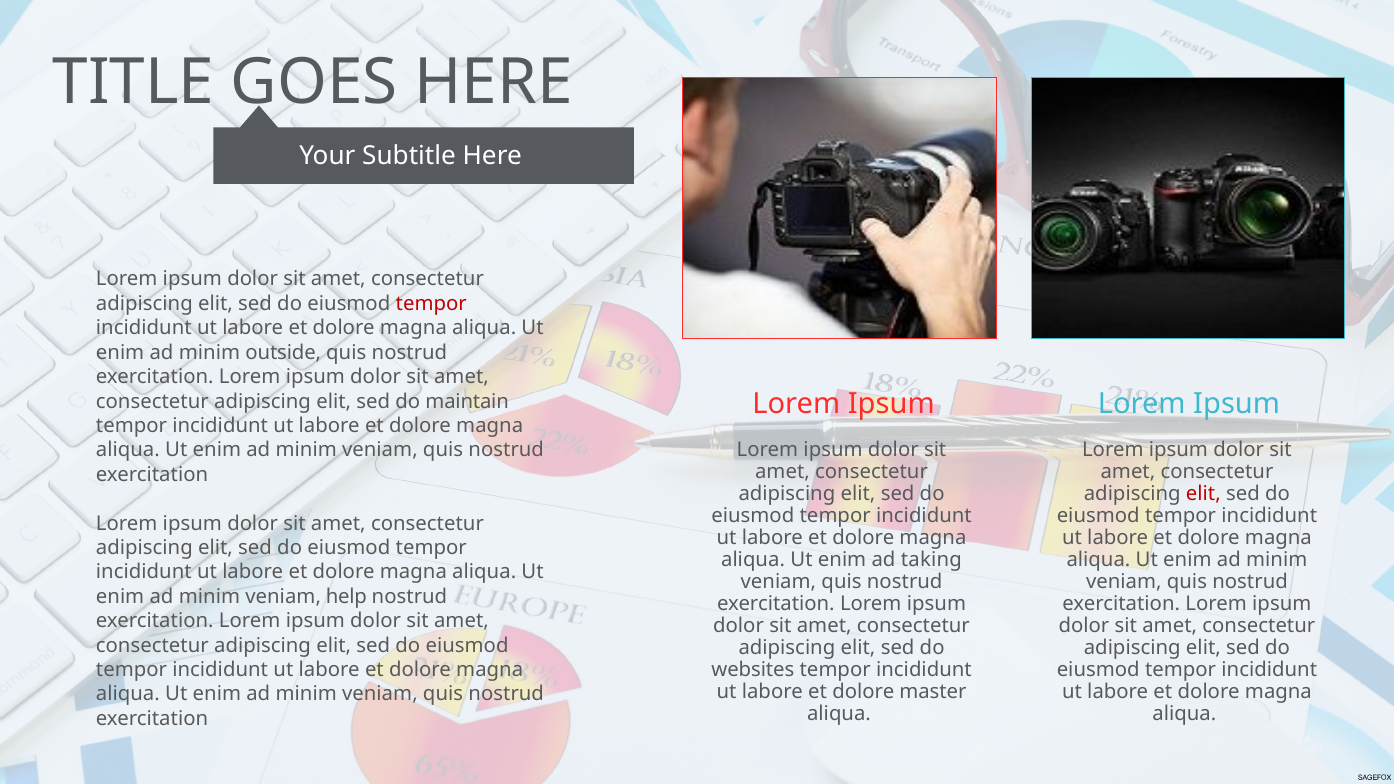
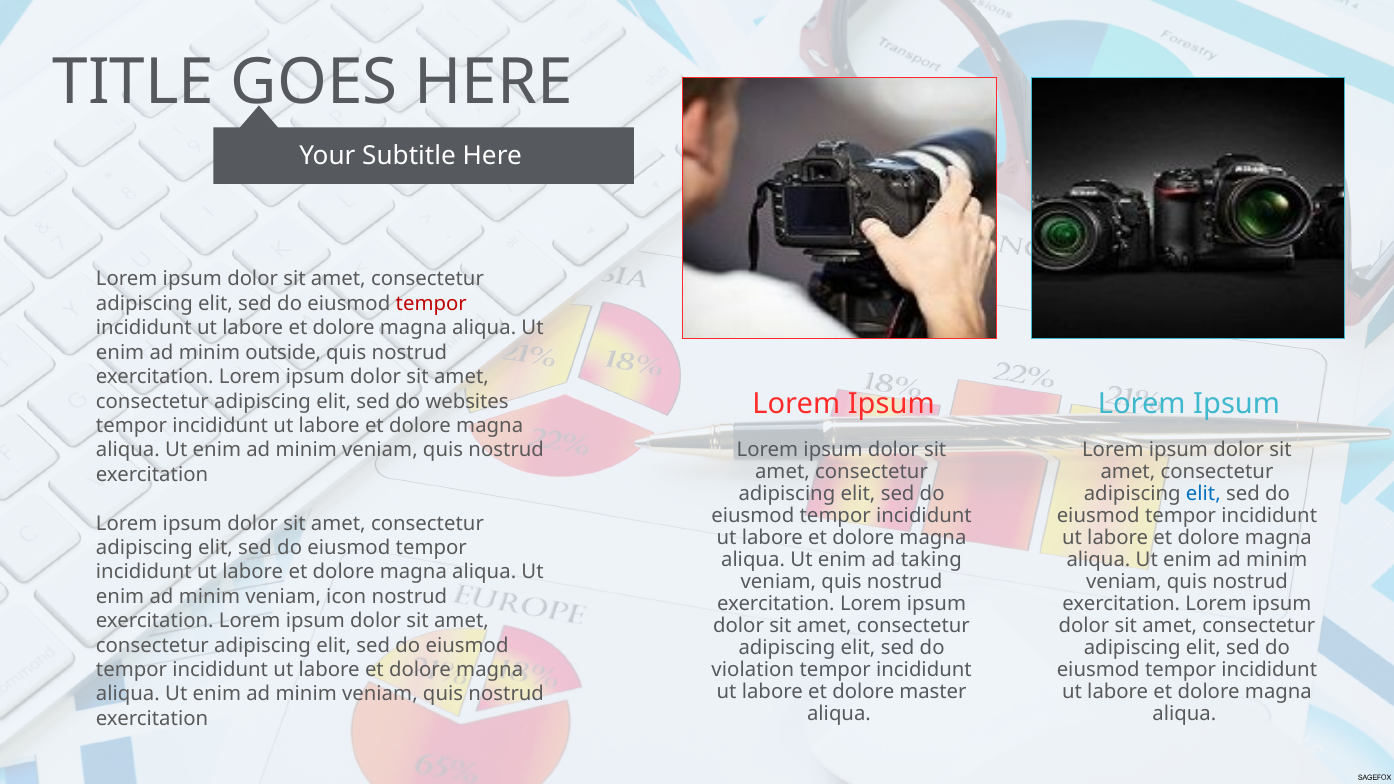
maintain: maintain -> websites
elit at (1203, 494) colour: red -> blue
help: help -> icon
websites: websites -> violation
